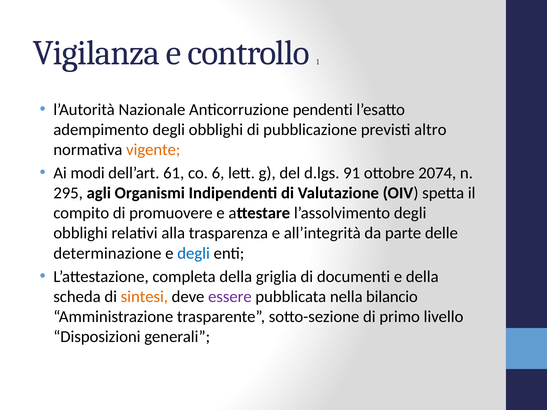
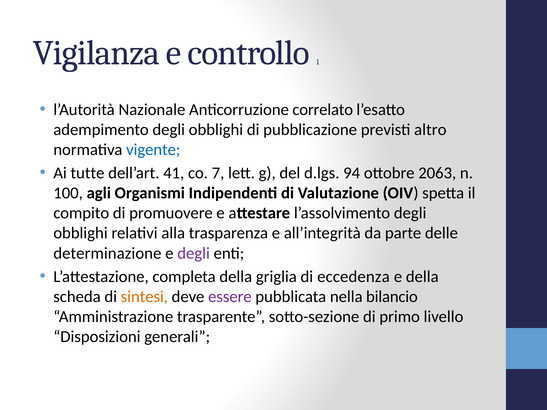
pendenti: pendenti -> correlato
vigente colour: orange -> blue
modi: modi -> tutte
61: 61 -> 41
6: 6 -> 7
91: 91 -> 94
2074: 2074 -> 2063
295: 295 -> 100
degli at (194, 253) colour: blue -> purple
documenti: documenti -> eccedenza
